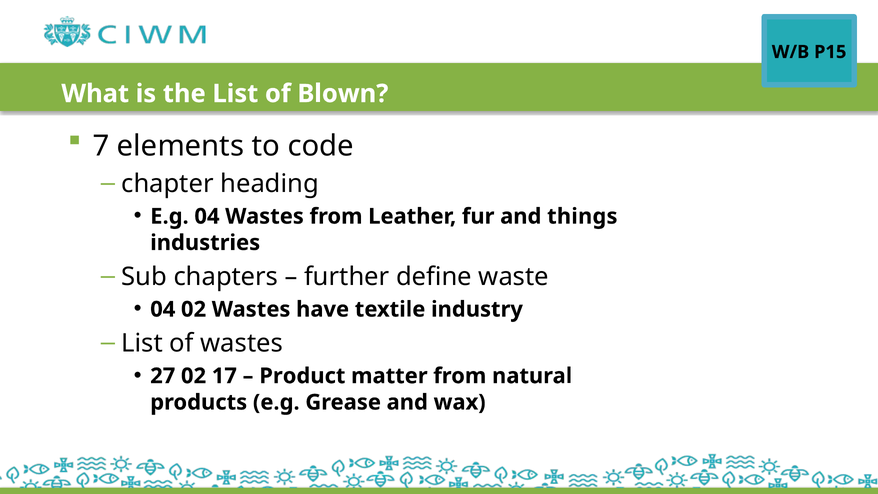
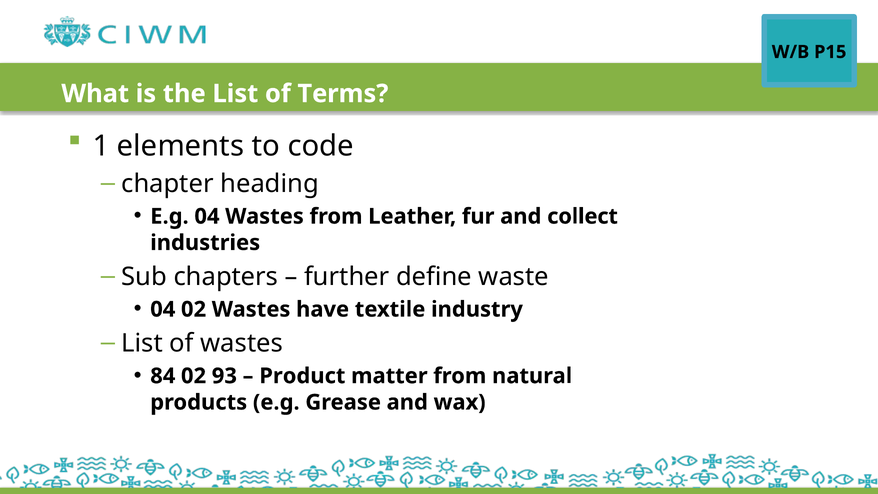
Blown: Blown -> Terms
7: 7 -> 1
things: things -> collect
27: 27 -> 84
17: 17 -> 93
